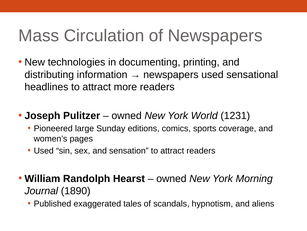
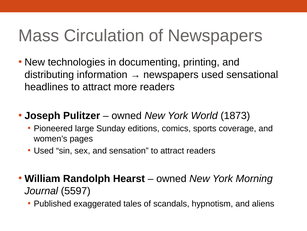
1231: 1231 -> 1873
1890: 1890 -> 5597
